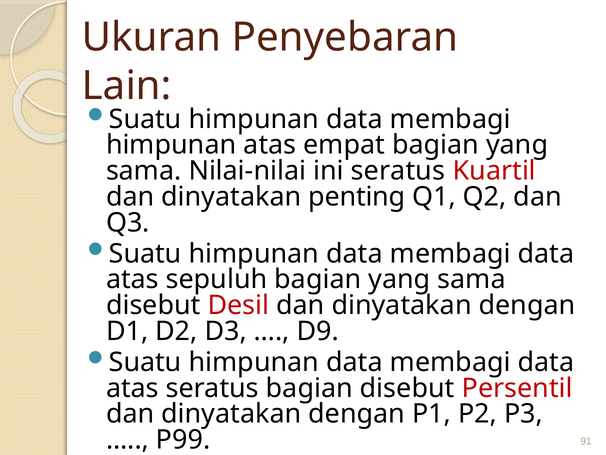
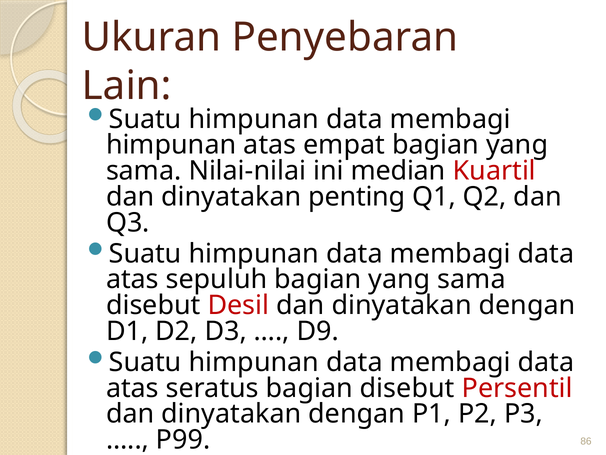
ini seratus: seratus -> median
91: 91 -> 86
